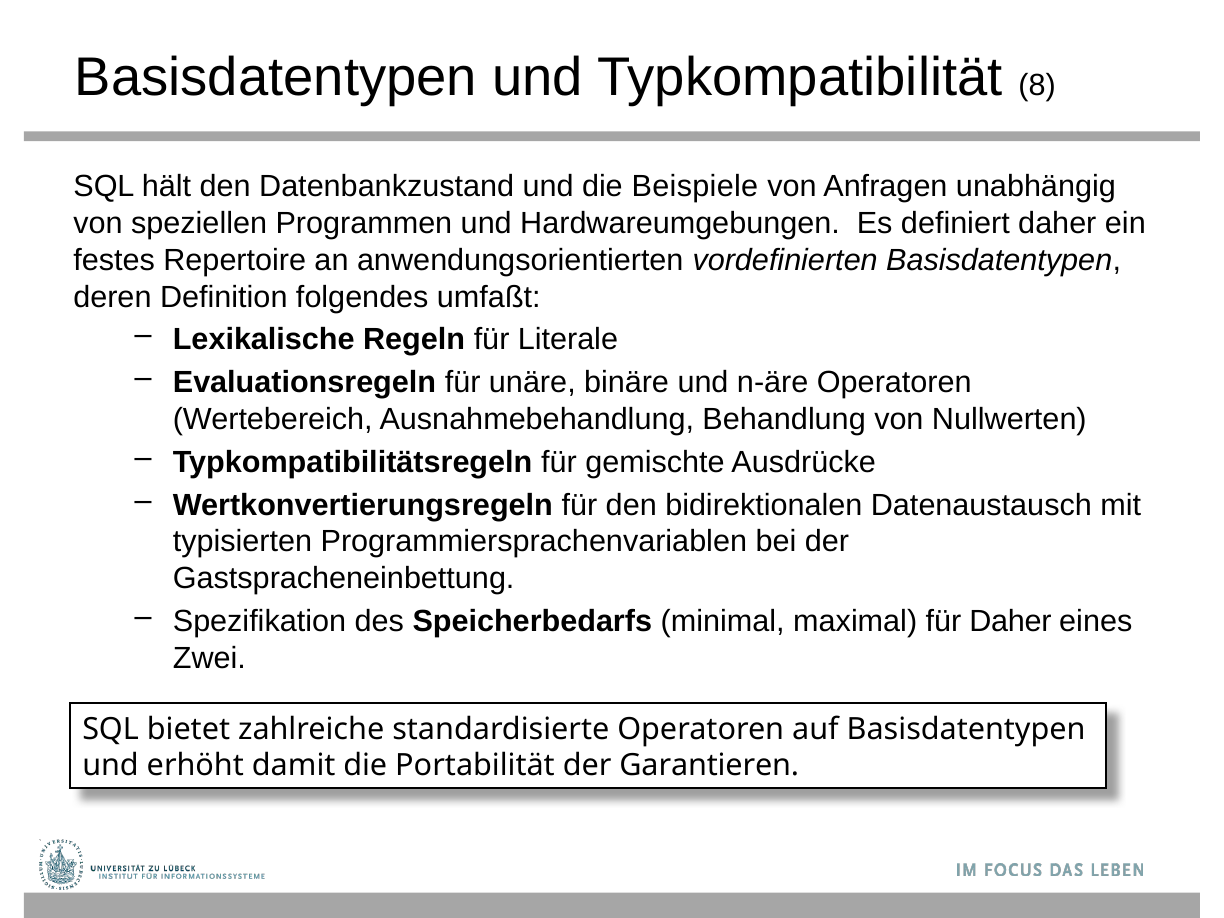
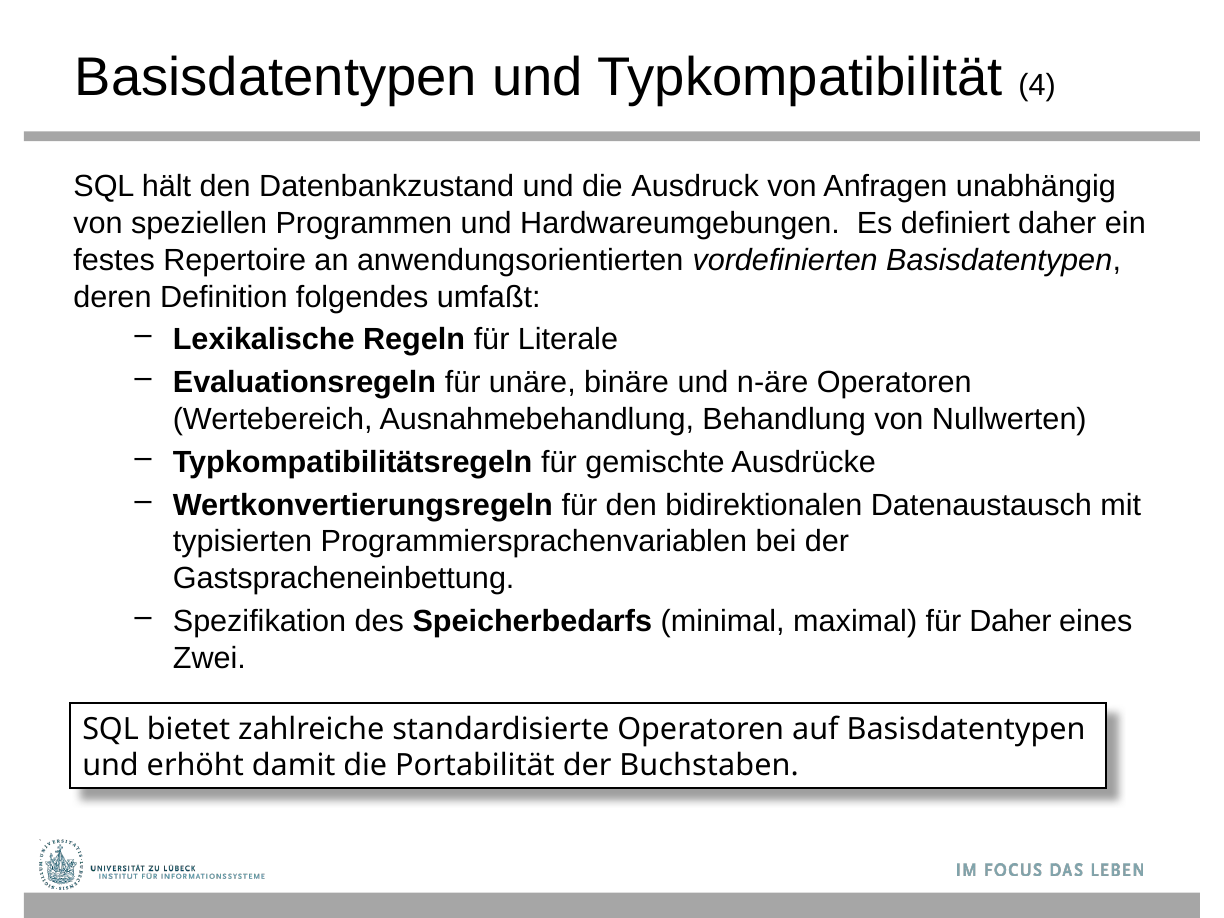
8: 8 -> 4
Beispiele: Beispiele -> Ausdruck
Garantieren: Garantieren -> Buchstaben
